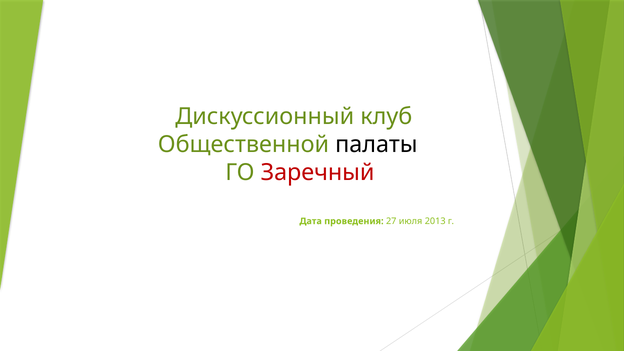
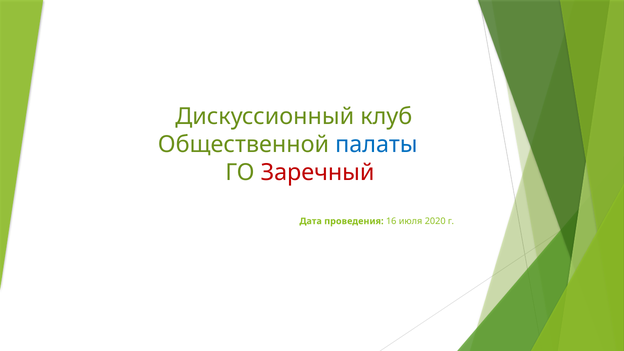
палаты colour: black -> blue
27: 27 -> 16
2013: 2013 -> 2020
